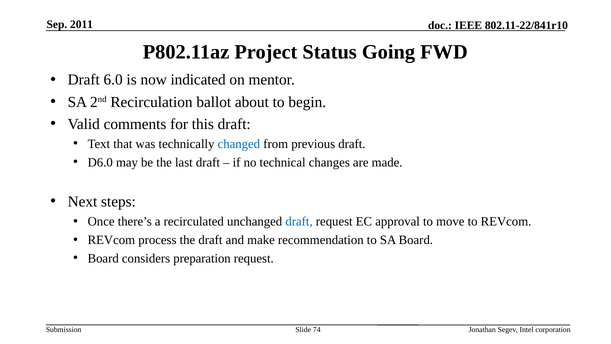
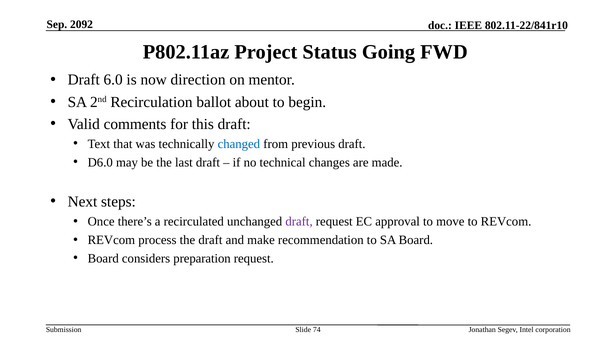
2011: 2011 -> 2092
indicated: indicated -> direction
draft at (299, 221) colour: blue -> purple
